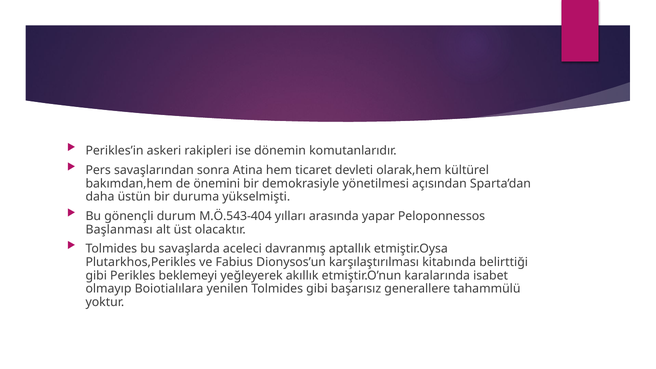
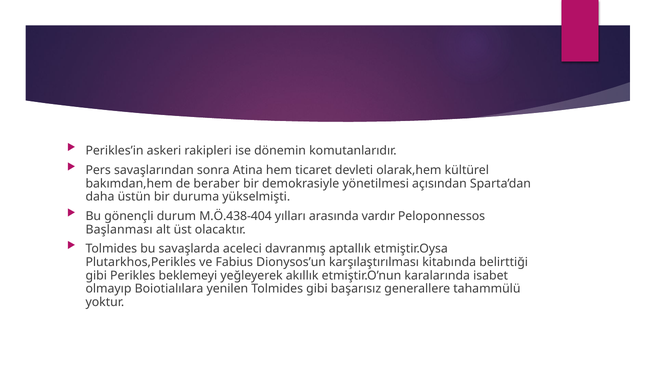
önemini: önemini -> beraber
M.Ö.543-404: M.Ö.543-404 -> M.Ö.438-404
yapar: yapar -> vardır
